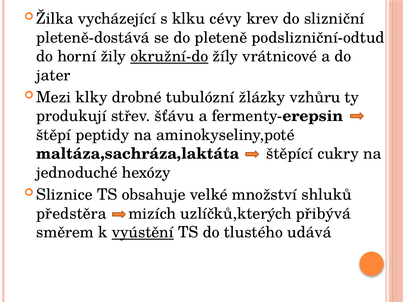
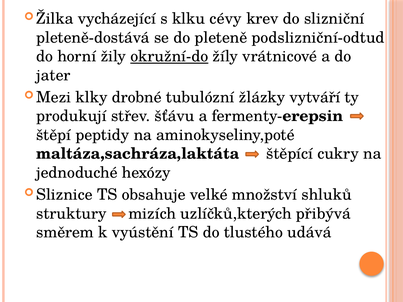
vzhůru: vzhůru -> vytváří
předstěra: předstěra -> struktury
vyústění underline: present -> none
